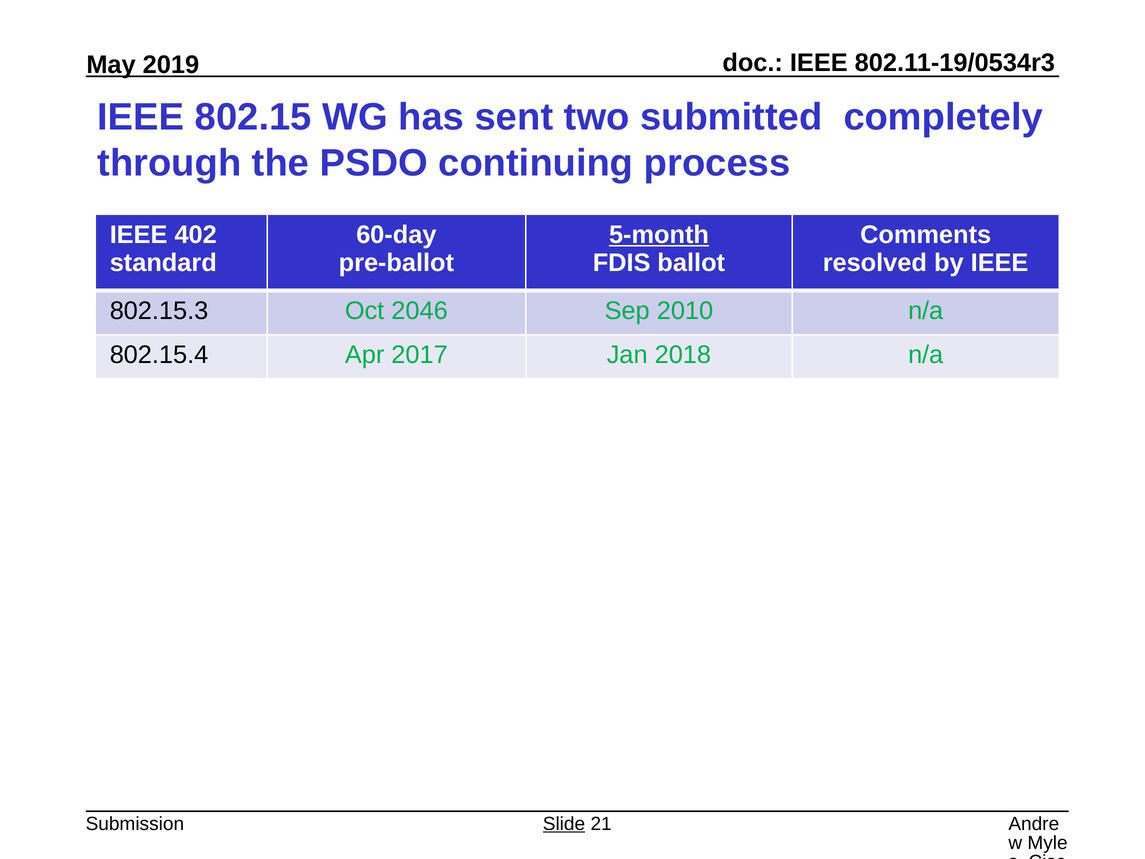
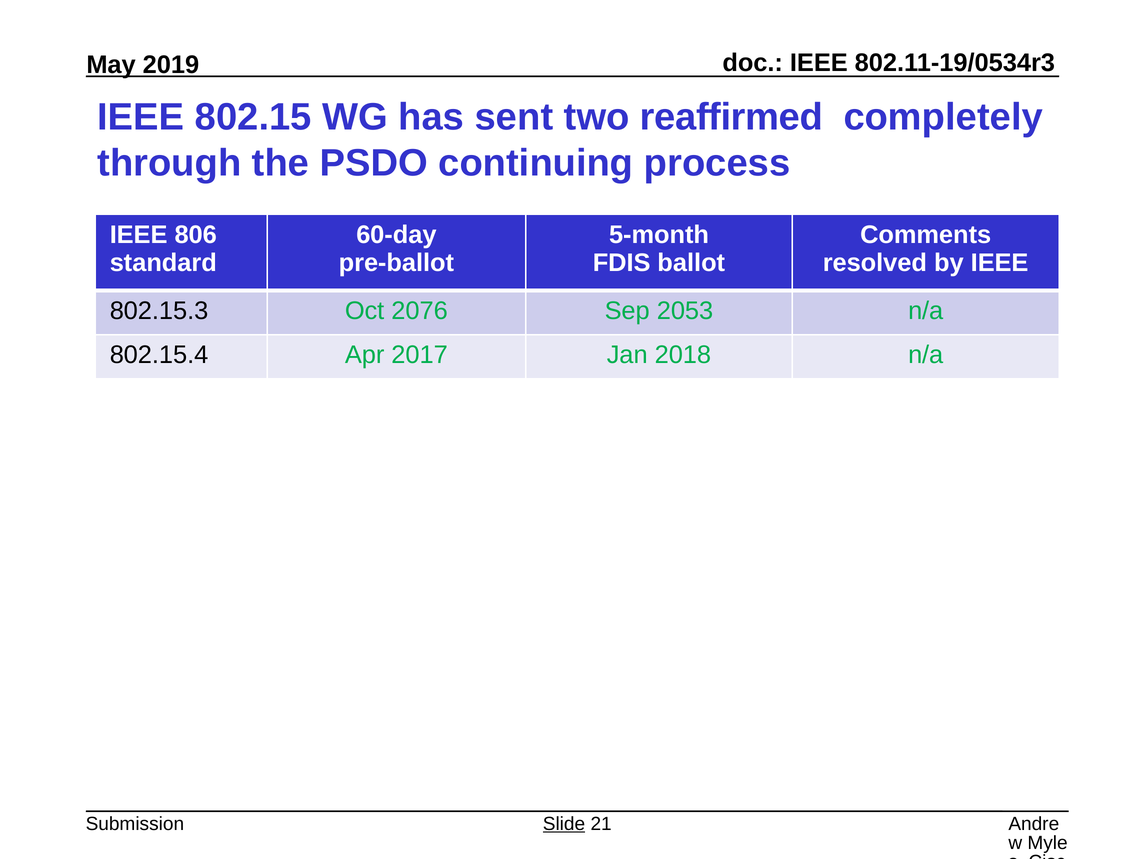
submitted: submitted -> reaffirmed
402: 402 -> 806
5-month underline: present -> none
2046: 2046 -> 2076
2010: 2010 -> 2053
